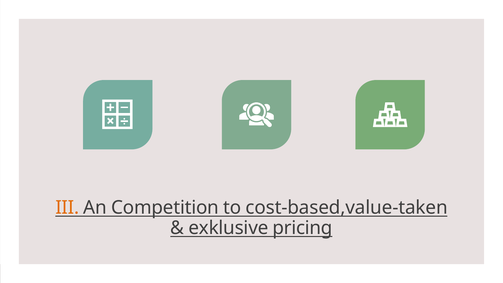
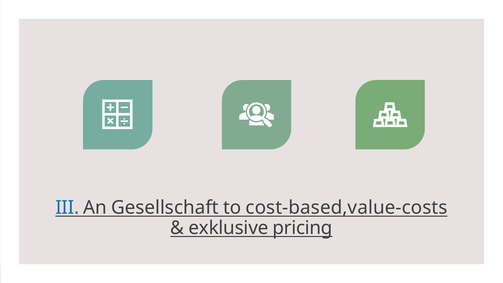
III colour: orange -> blue
Competition: Competition -> Gesellschaft
cost-based,value-taken: cost-based,value-taken -> cost-based,value-costs
